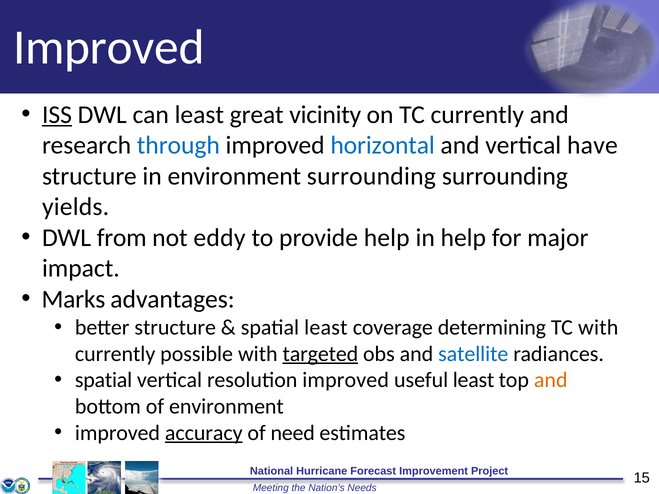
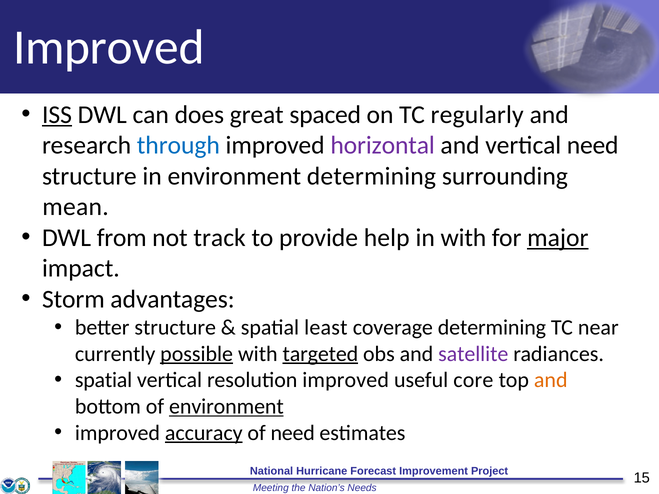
can least: least -> does
vicinity: vicinity -> spaced
TC currently: currently -> regularly
horizontal colour: blue -> purple
vertical have: have -> need
environment surrounding: surrounding -> determining
yields: yields -> mean
eddy: eddy -> track
in help: help -> with
major underline: none -> present
Marks: Marks -> Storm
TC with: with -> near
possible underline: none -> present
satellite colour: blue -> purple
useful least: least -> core
environment at (226, 407) underline: none -> present
